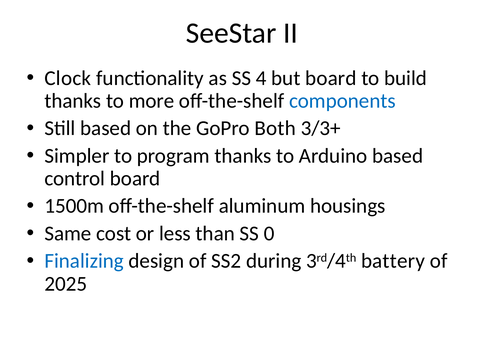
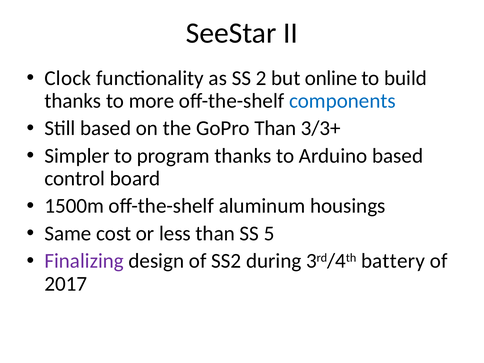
4: 4 -> 2
but board: board -> online
GoPro Both: Both -> Than
0: 0 -> 5
Finalizing colour: blue -> purple
2025: 2025 -> 2017
